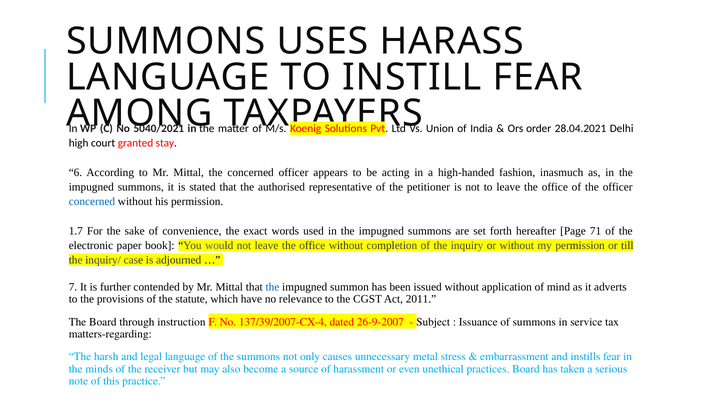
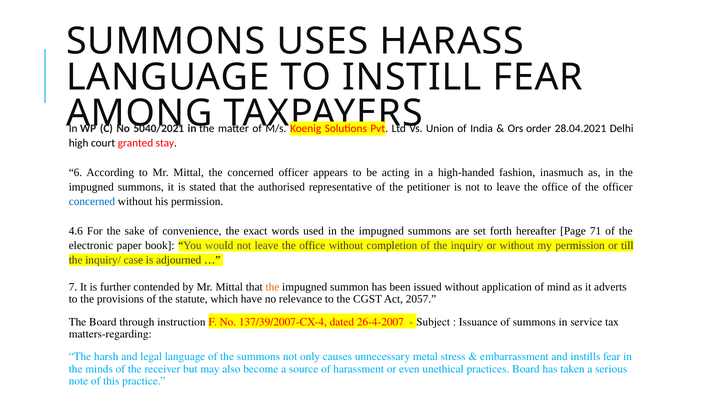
1.7: 1.7 -> 4.6
the at (272, 287) colour: blue -> orange
2011: 2011 -> 2057
26-9-2007: 26-9-2007 -> 26-4-2007
